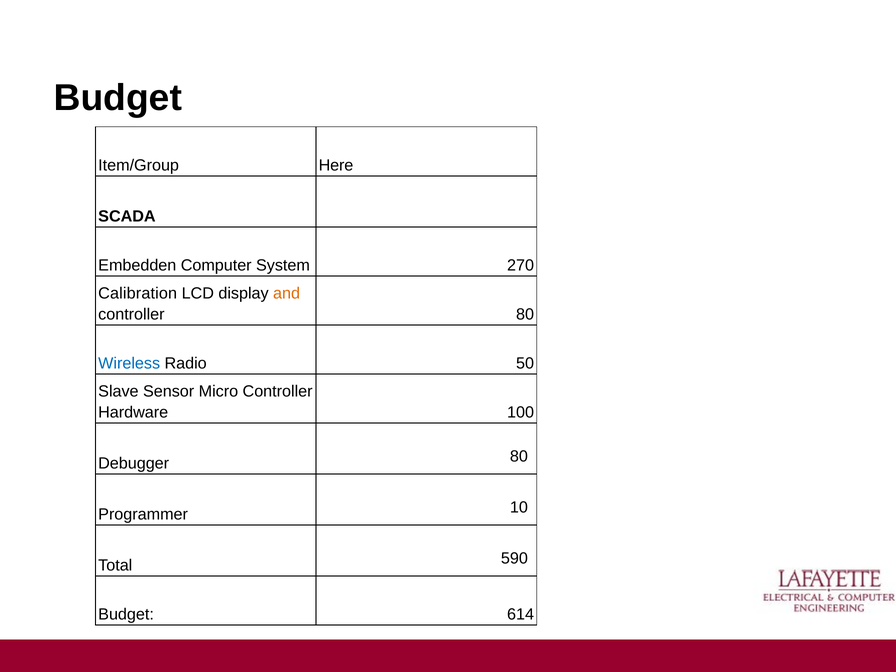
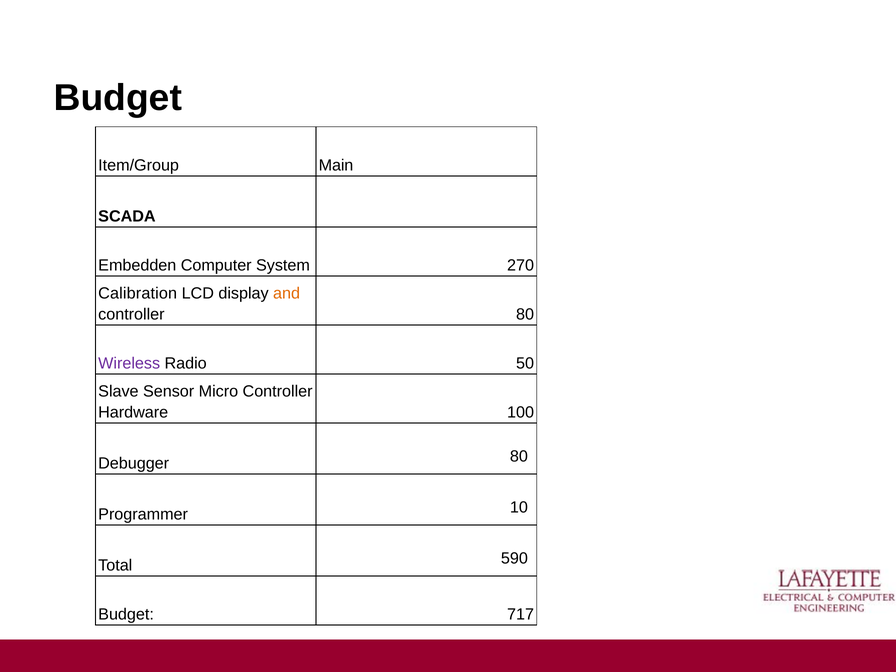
Here: Here -> Main
Wireless colour: blue -> purple
614: 614 -> 717
